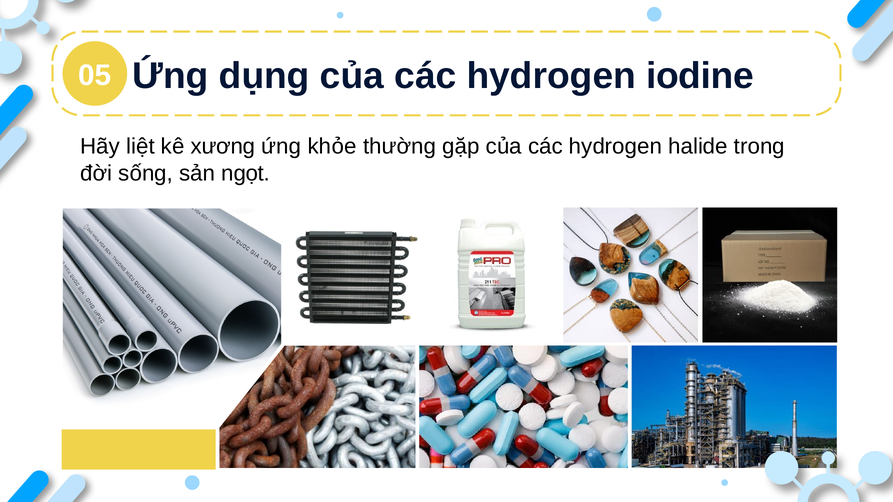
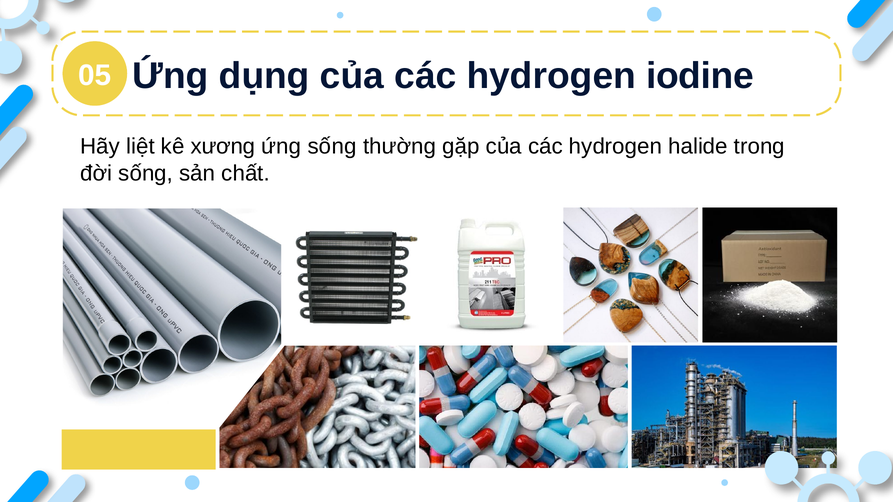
ứng khỏe: khỏe -> sống
ngọt: ngọt -> chất
